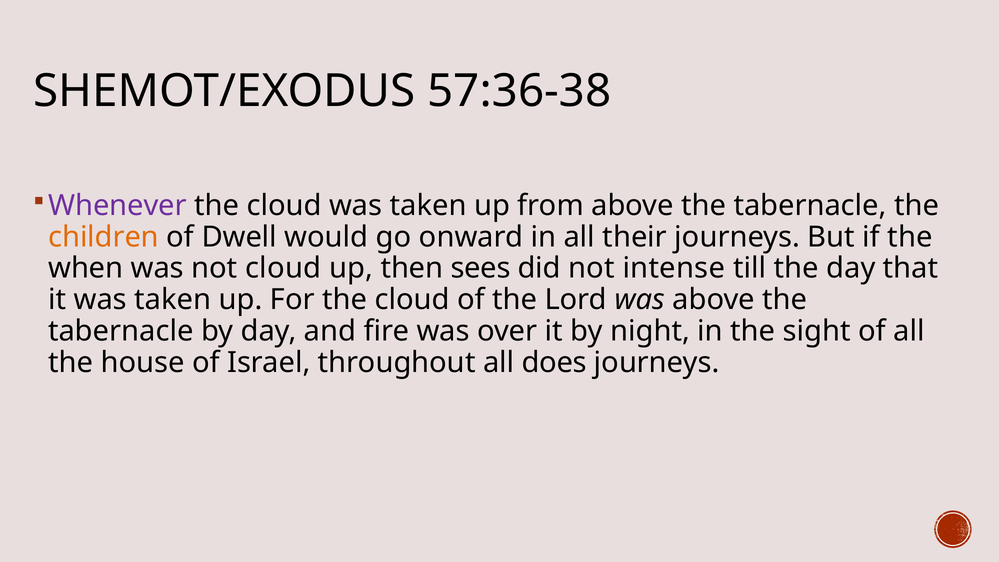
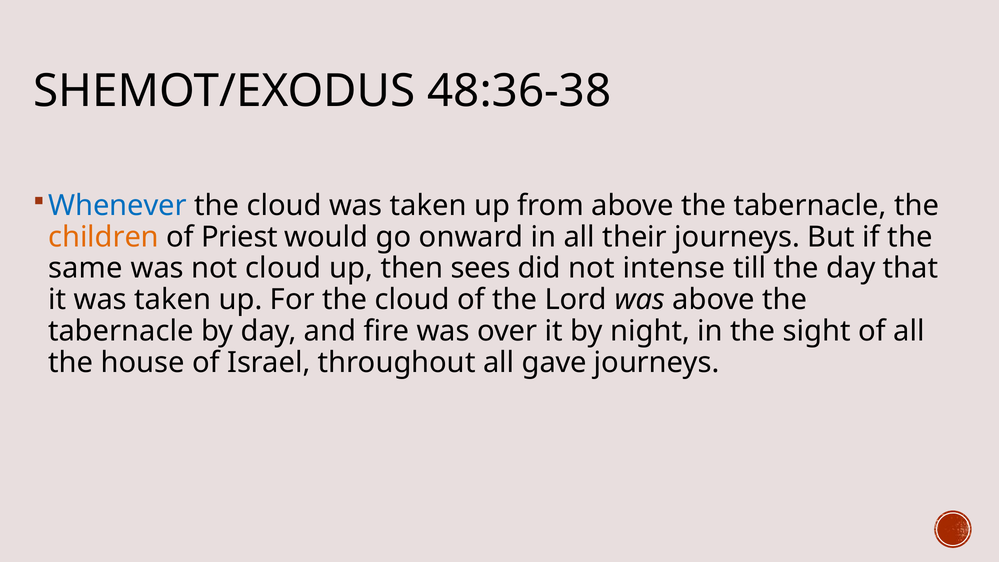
57:36-38: 57:36-38 -> 48:36-38
Whenever colour: purple -> blue
Dwell: Dwell -> Priest
when: when -> same
does: does -> gave
